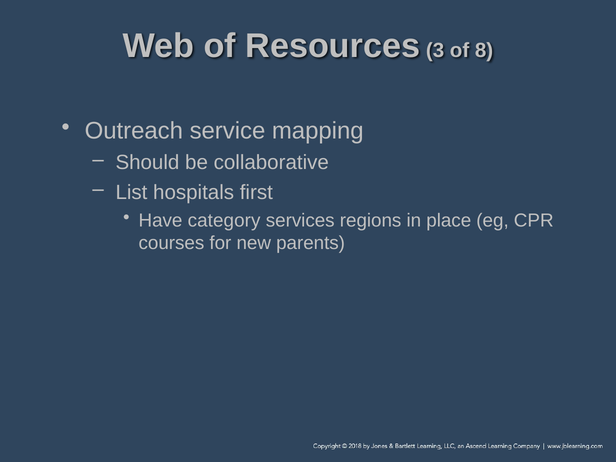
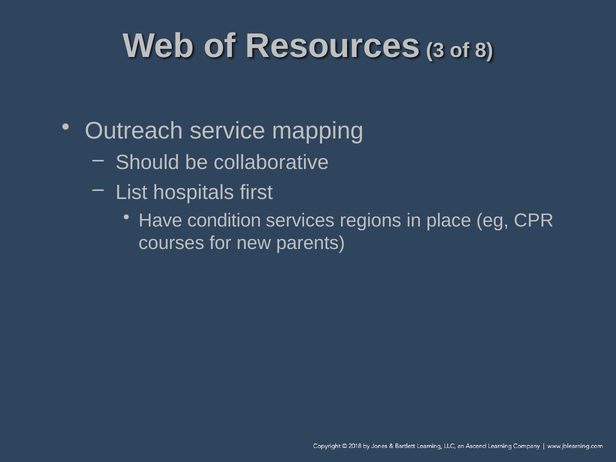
category: category -> condition
